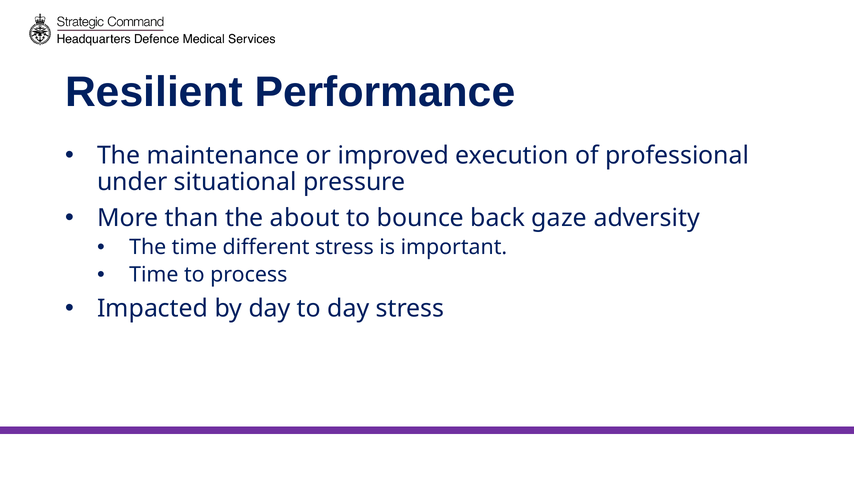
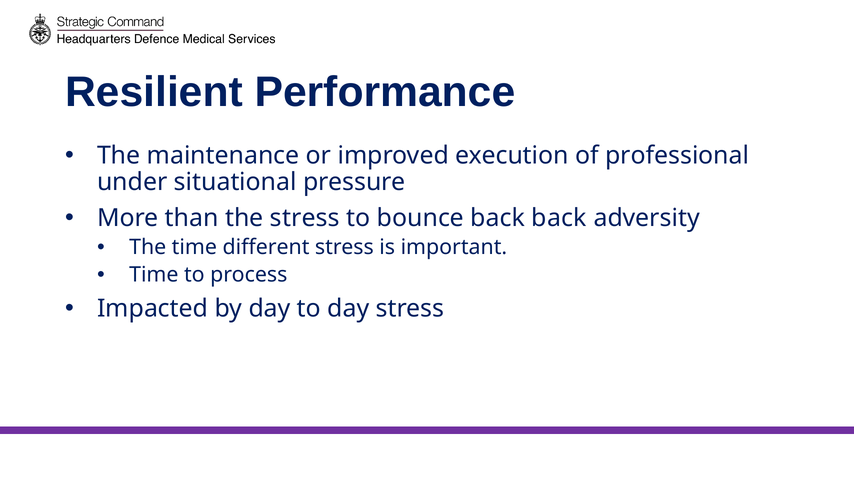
the about: about -> stress
back gaze: gaze -> back
